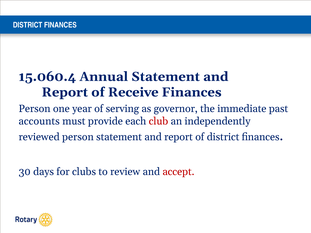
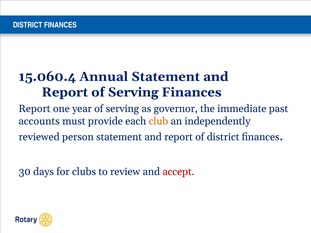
Report of Receive: Receive -> Serving
Person at (35, 109): Person -> Report
club colour: red -> orange
